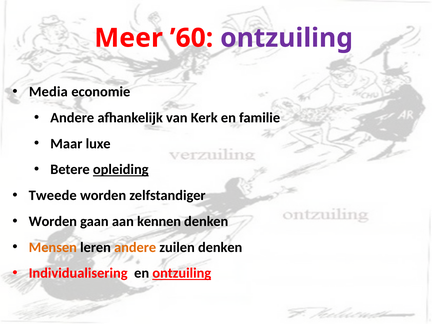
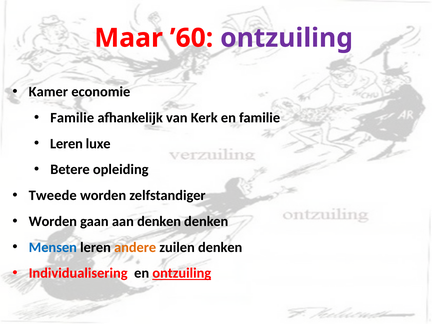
Meer: Meer -> Maar
Media: Media -> Kamer
Andere at (72, 118): Andere -> Familie
Maar at (66, 144): Maar -> Leren
opleiding underline: present -> none
aan kennen: kennen -> denken
Mensen colour: orange -> blue
